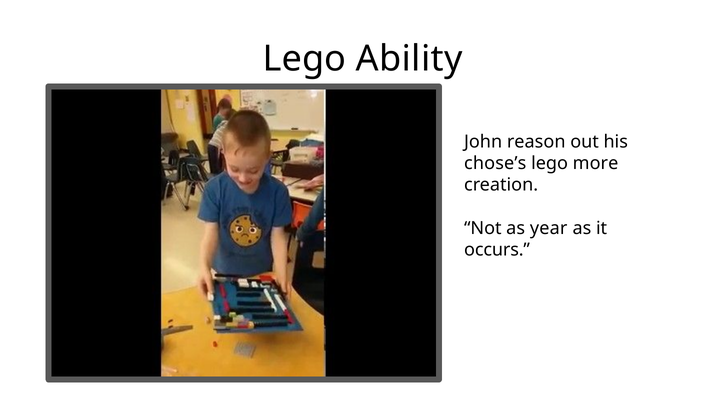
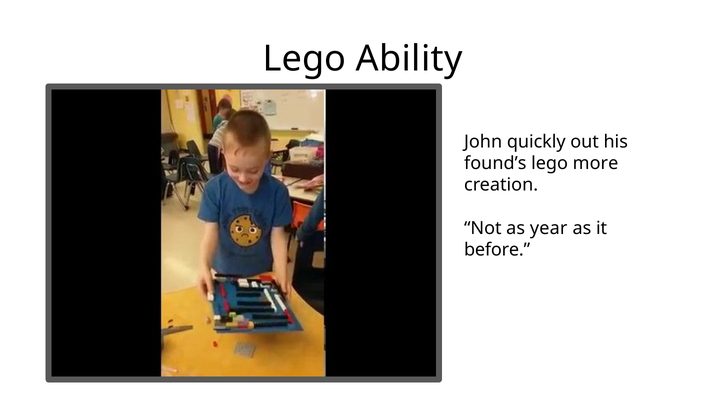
reason: reason -> quickly
chose’s: chose’s -> found’s
occurs: occurs -> before
